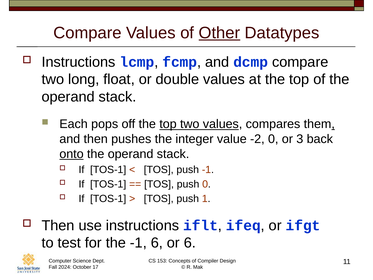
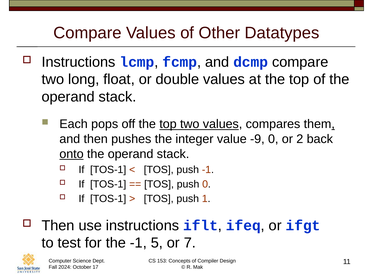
Other underline: present -> none
-2: -2 -> -9
3: 3 -> 2
-1 6: 6 -> 5
or 6: 6 -> 7
